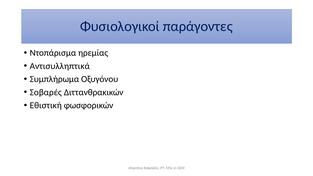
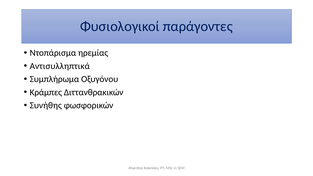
Σοβαρές: Σοβαρές -> Κράμπες
Εθιστική: Εθιστική -> Συνήθης
